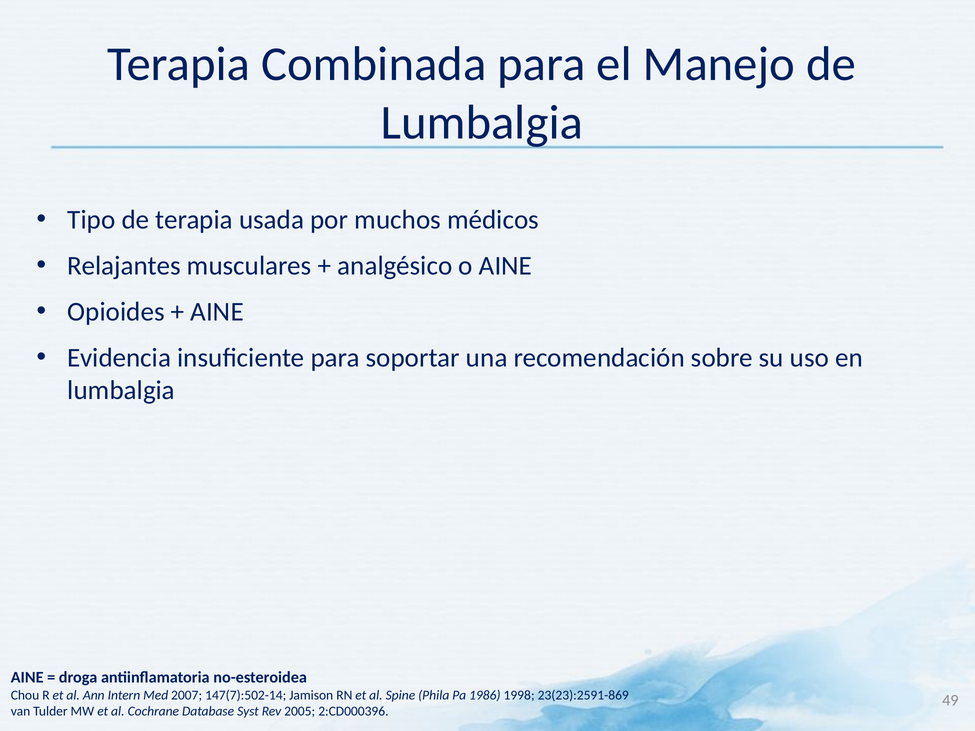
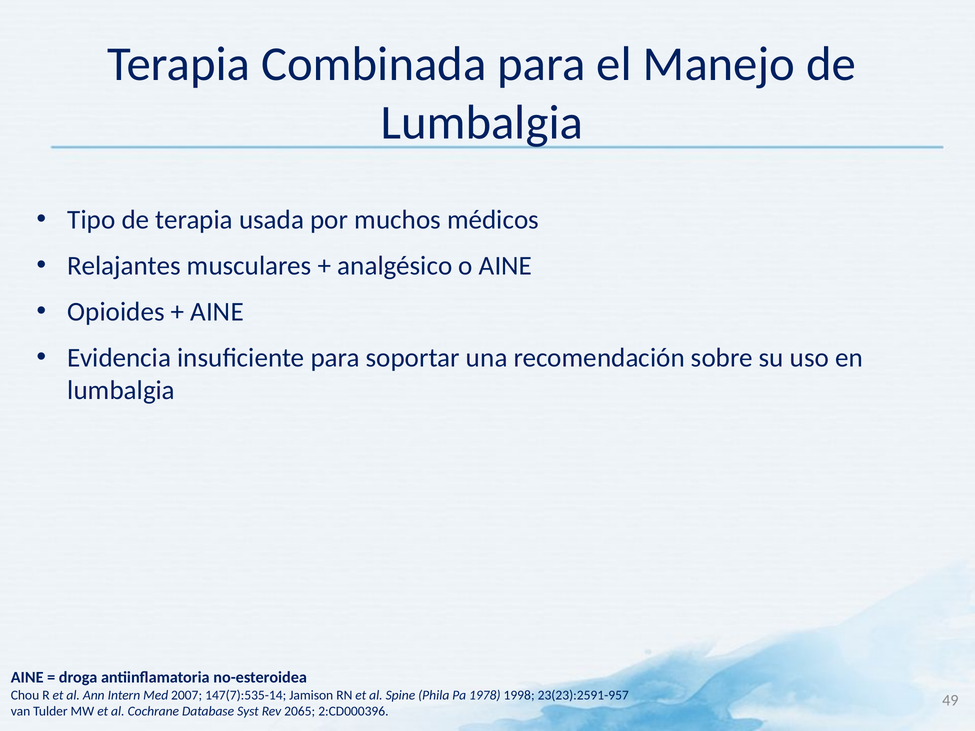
147(7):502-14: 147(7):502-14 -> 147(7):535-14
1986: 1986 -> 1978
23(23):2591-869: 23(23):2591-869 -> 23(23):2591-957
2005: 2005 -> 2065
